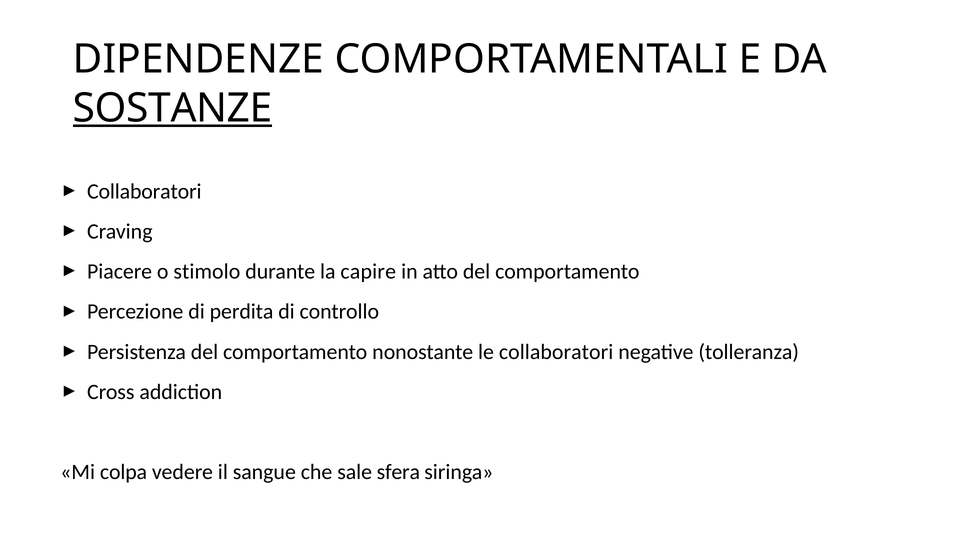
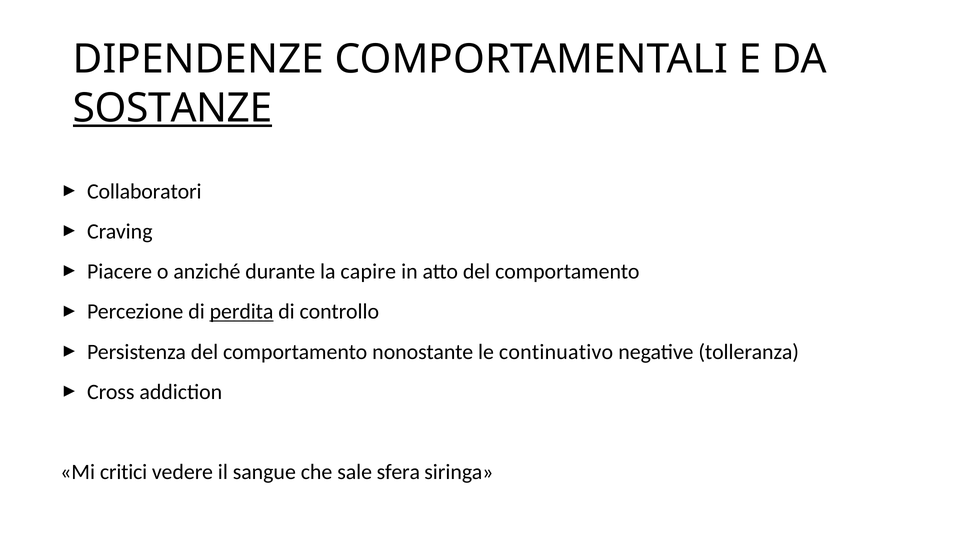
stimolo: stimolo -> anziché
perdita underline: none -> present
le collaboratori: collaboratori -> continuativo
colpa: colpa -> critici
